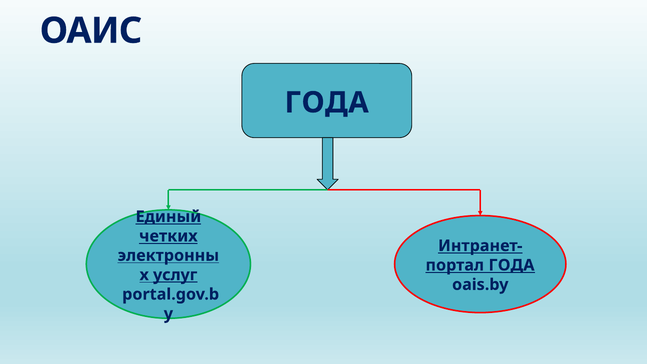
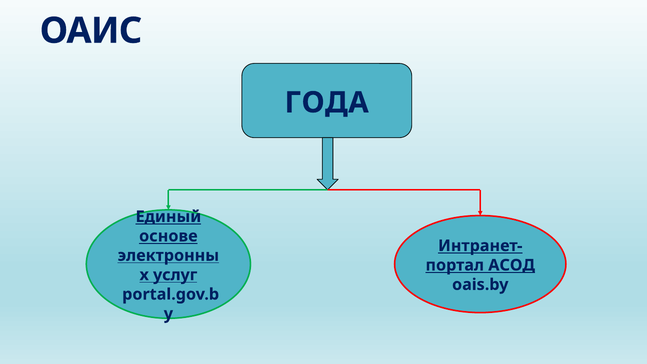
четких: четких -> основе
портал ГОДА: ГОДА -> АСОД
услуг underline: present -> none
